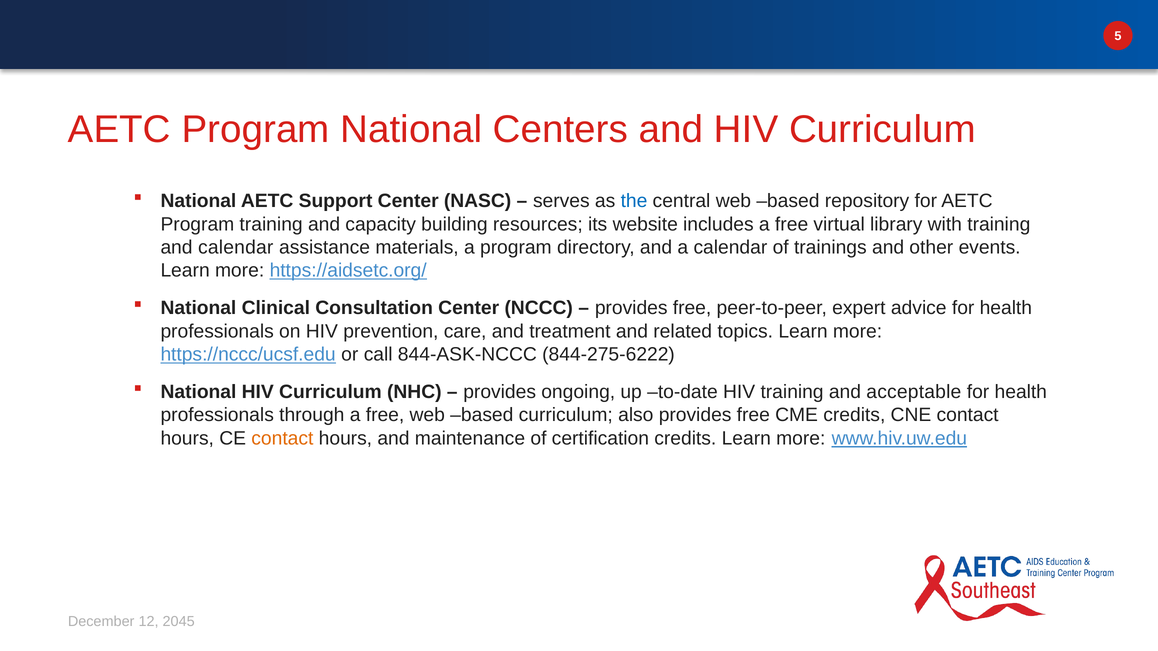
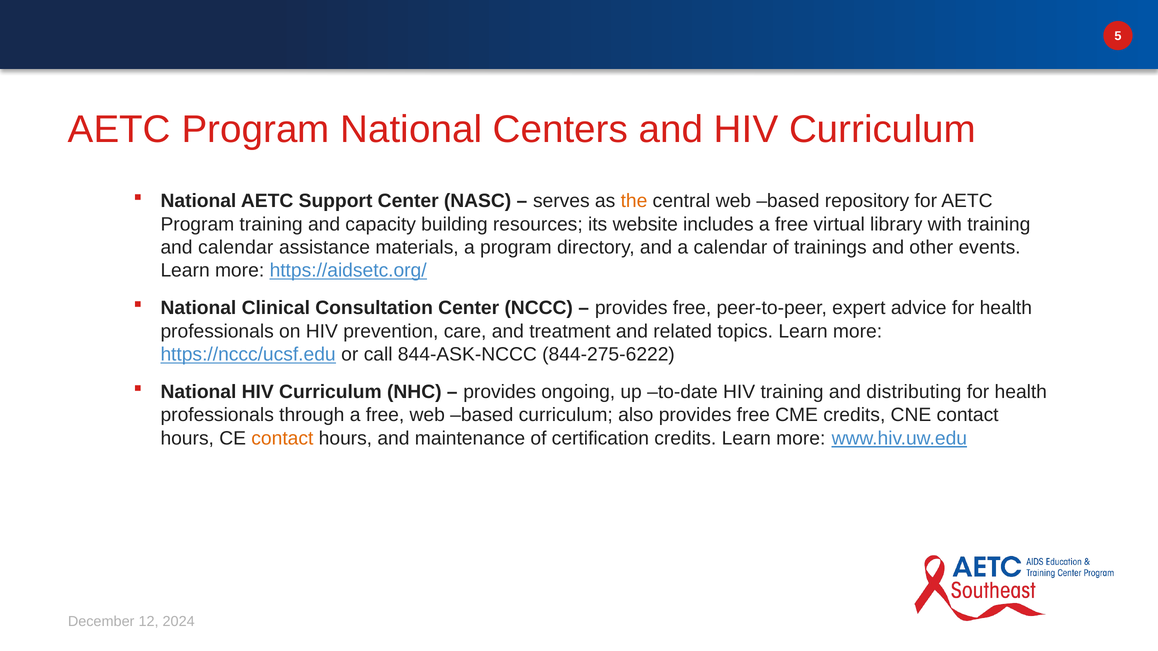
the colour: blue -> orange
acceptable: acceptable -> distributing
2045: 2045 -> 2024
